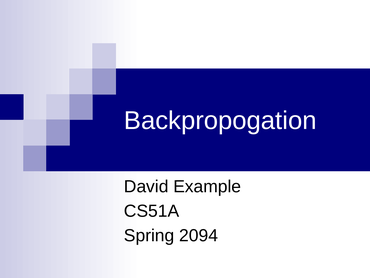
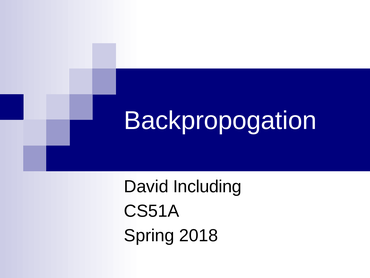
Example: Example -> Including
2094: 2094 -> 2018
